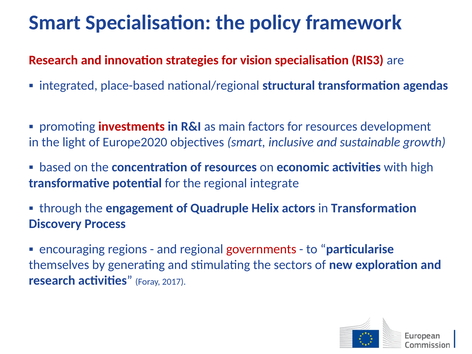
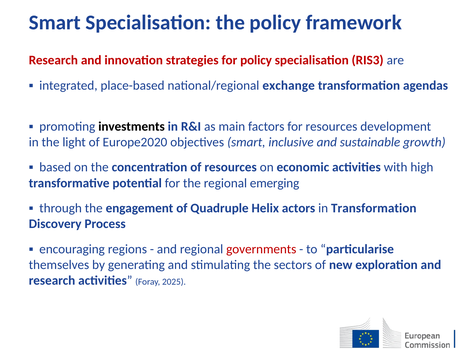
for vision: vision -> policy
structural: structural -> exchange
investments colour: red -> black
integrate: integrate -> emerging
2017: 2017 -> 2025
